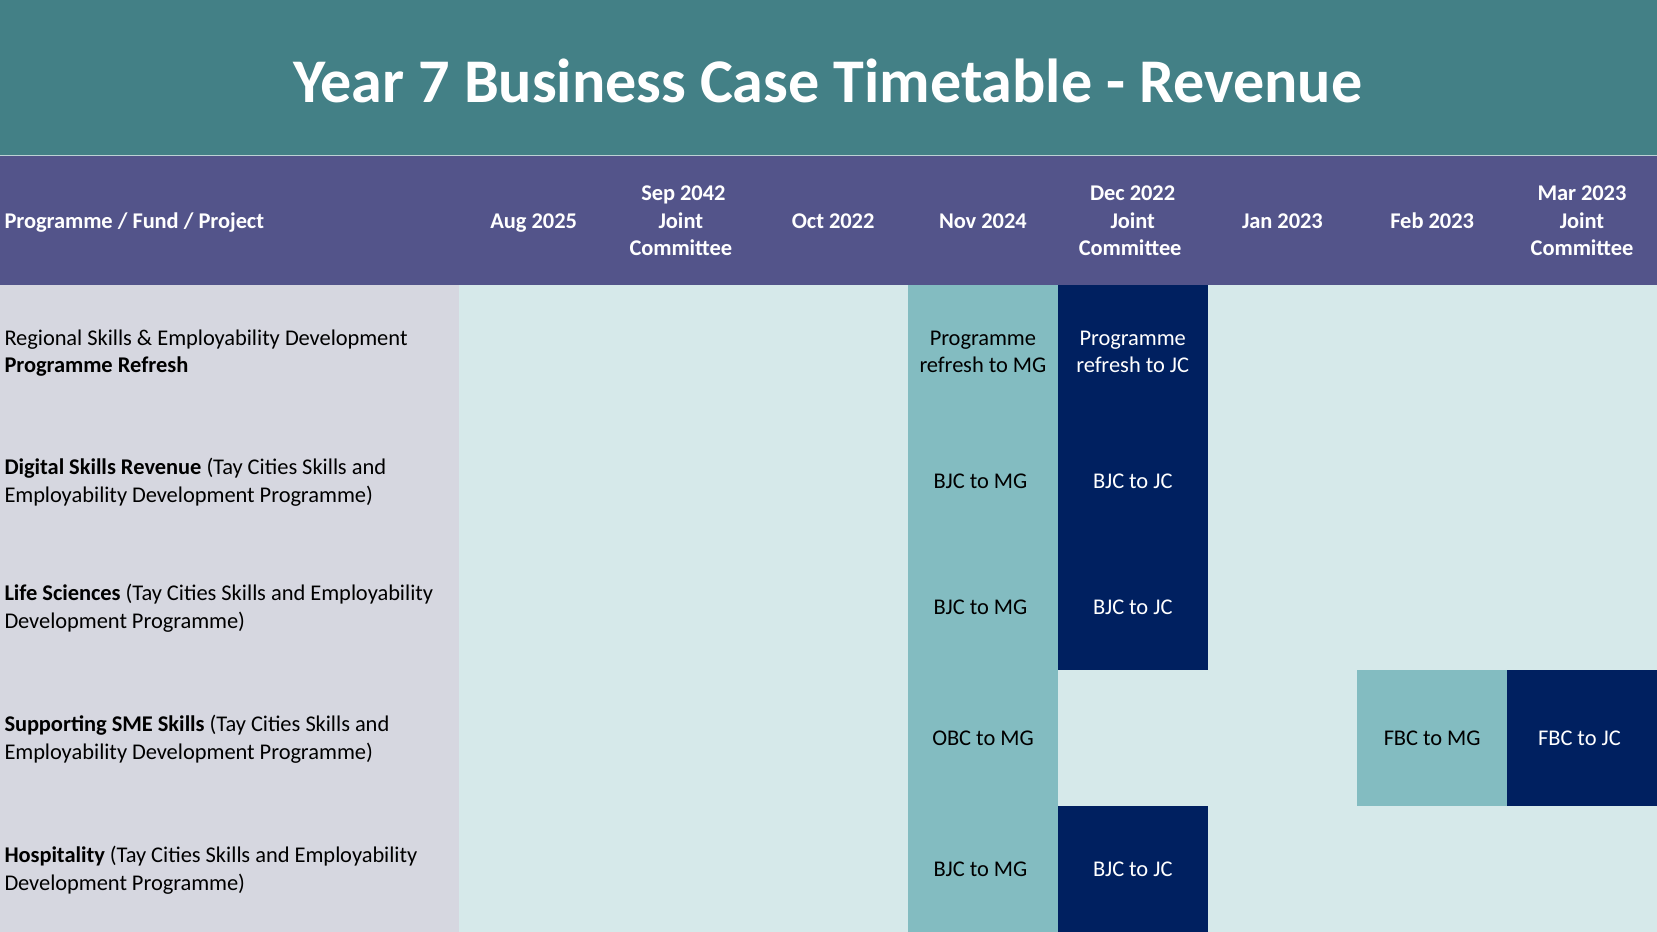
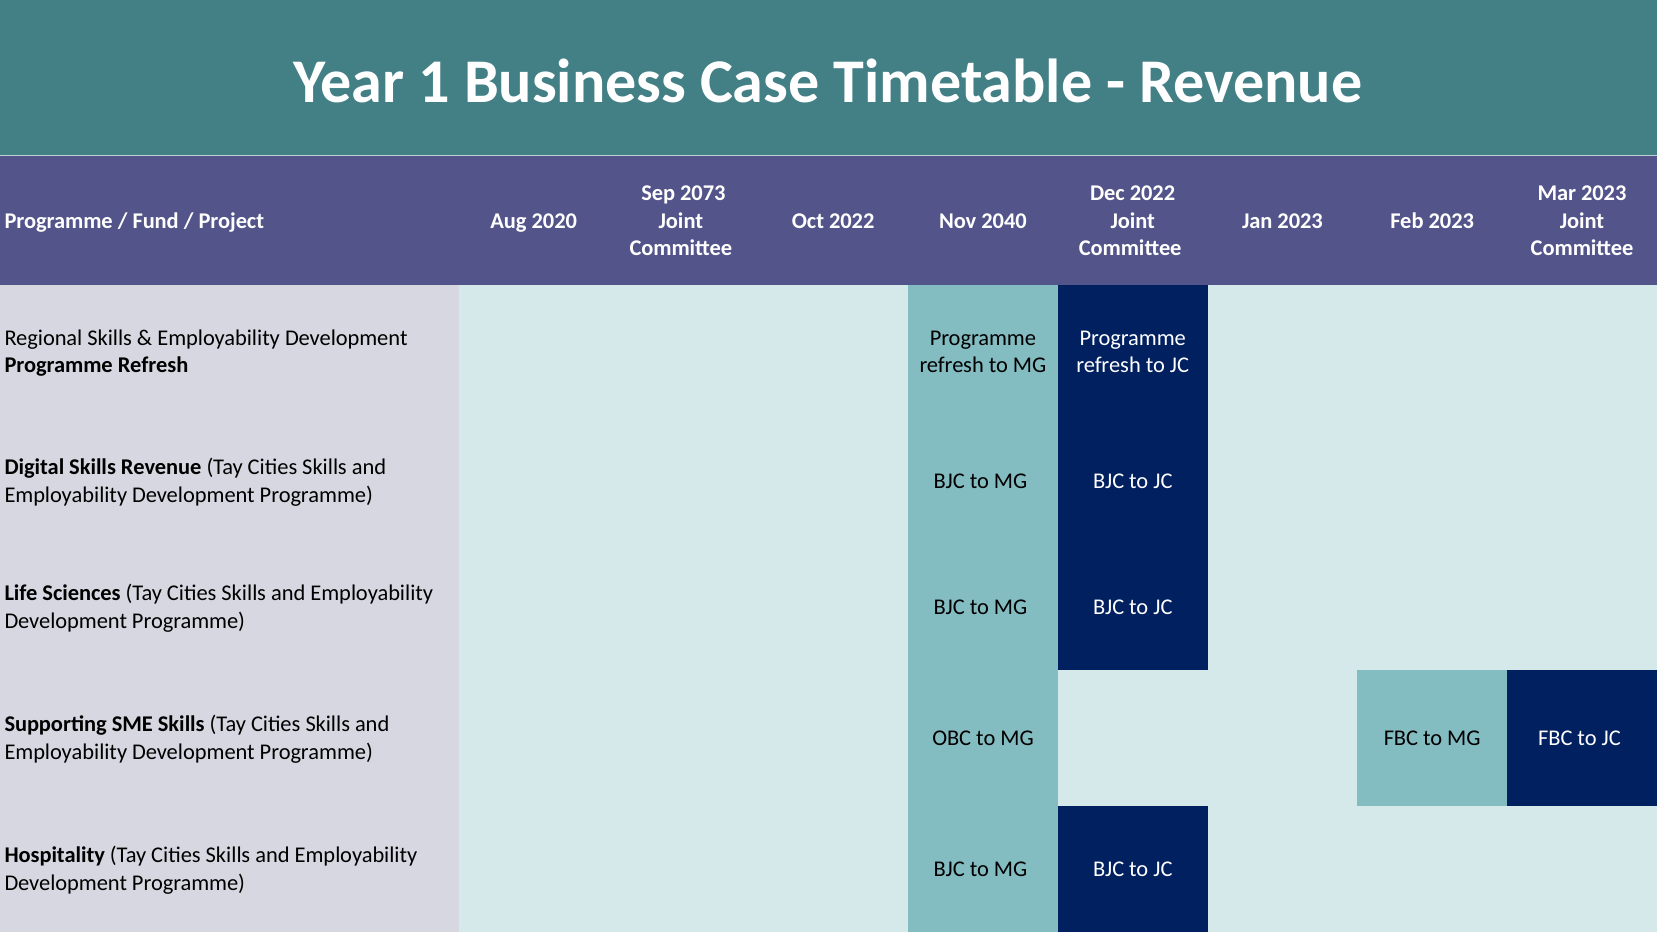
7: 7 -> 1
2042: 2042 -> 2073
2025: 2025 -> 2020
2024: 2024 -> 2040
